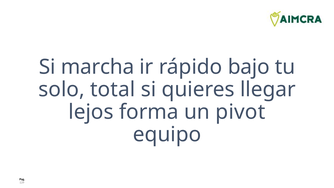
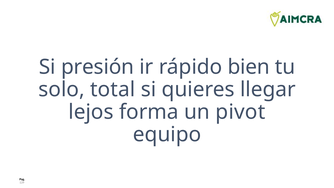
marcha: marcha -> presión
bajo: bajo -> bien
